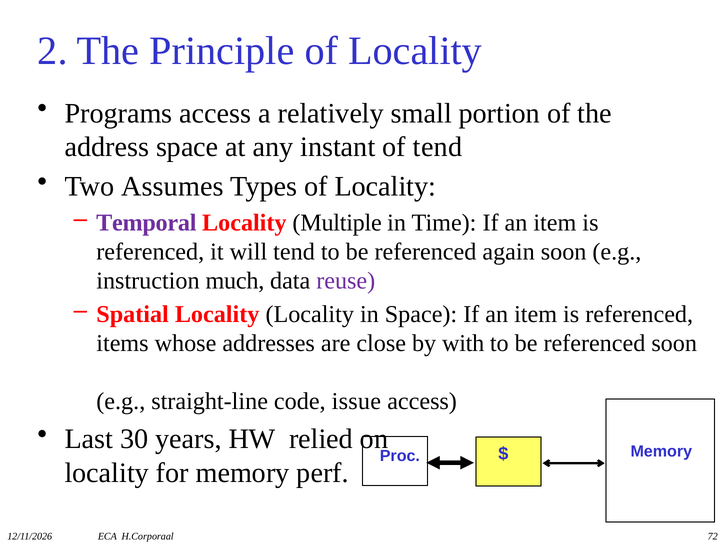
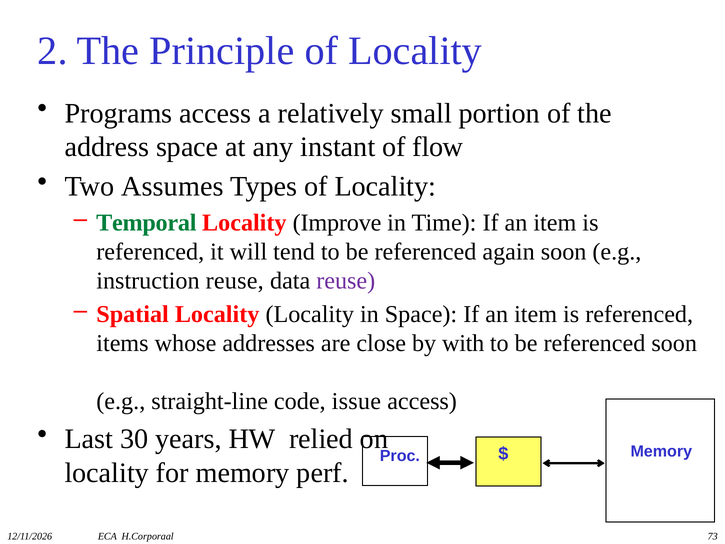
of tend: tend -> flow
Temporal colour: purple -> green
Multiple: Multiple -> Improve
instruction much: much -> reuse
72: 72 -> 73
